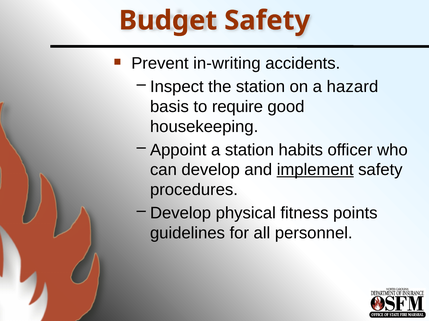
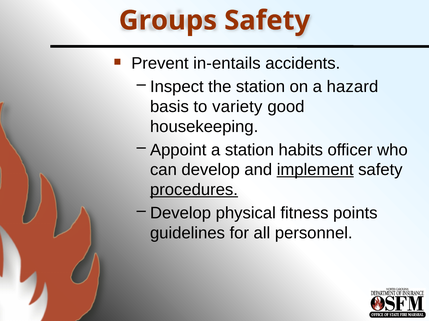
Budget: Budget -> Groups
in-writing: in-writing -> in-entails
require: require -> variety
procedures underline: none -> present
